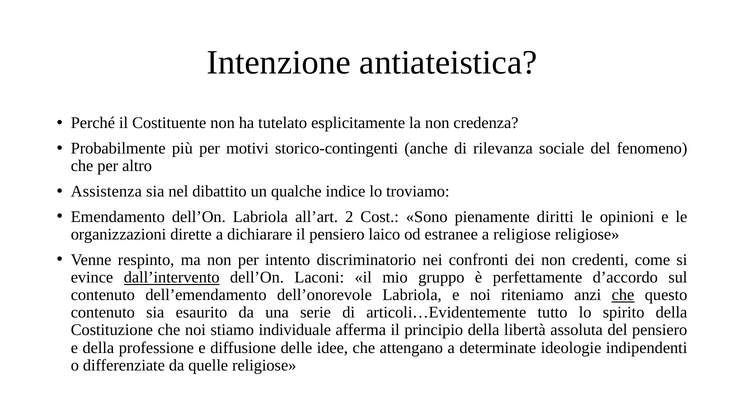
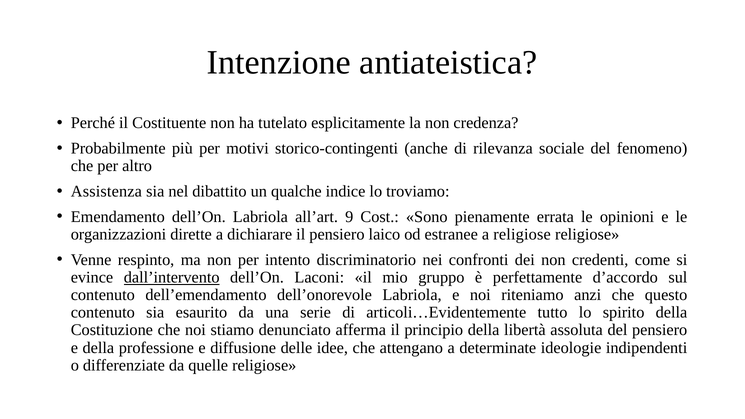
2: 2 -> 9
diritti: diritti -> errata
che at (623, 295) underline: present -> none
individuale: individuale -> denunciato
